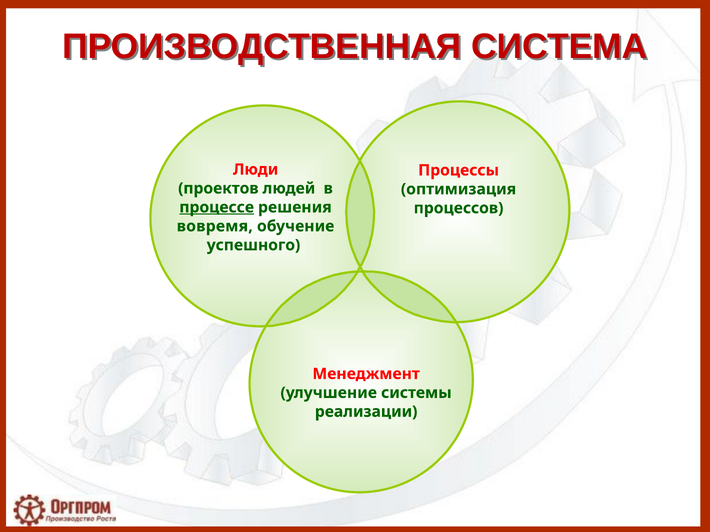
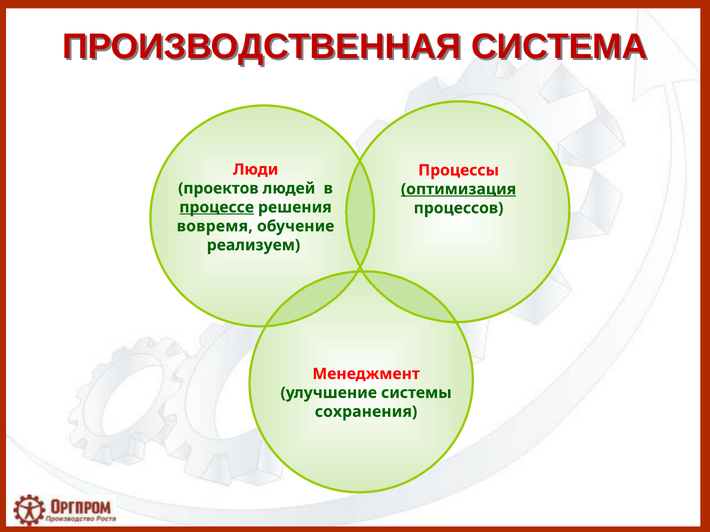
оптимизация underline: none -> present
успешного: успешного -> реализуем
реализации: реализации -> сохранения
